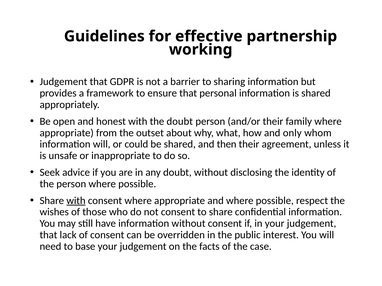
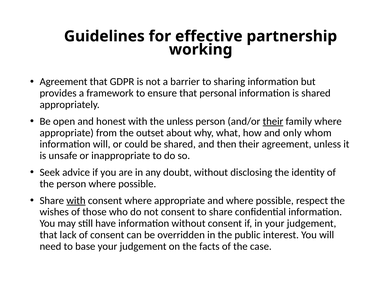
Judgement at (63, 82): Judgement -> Agreement
the doubt: doubt -> unless
their at (273, 122) underline: none -> present
